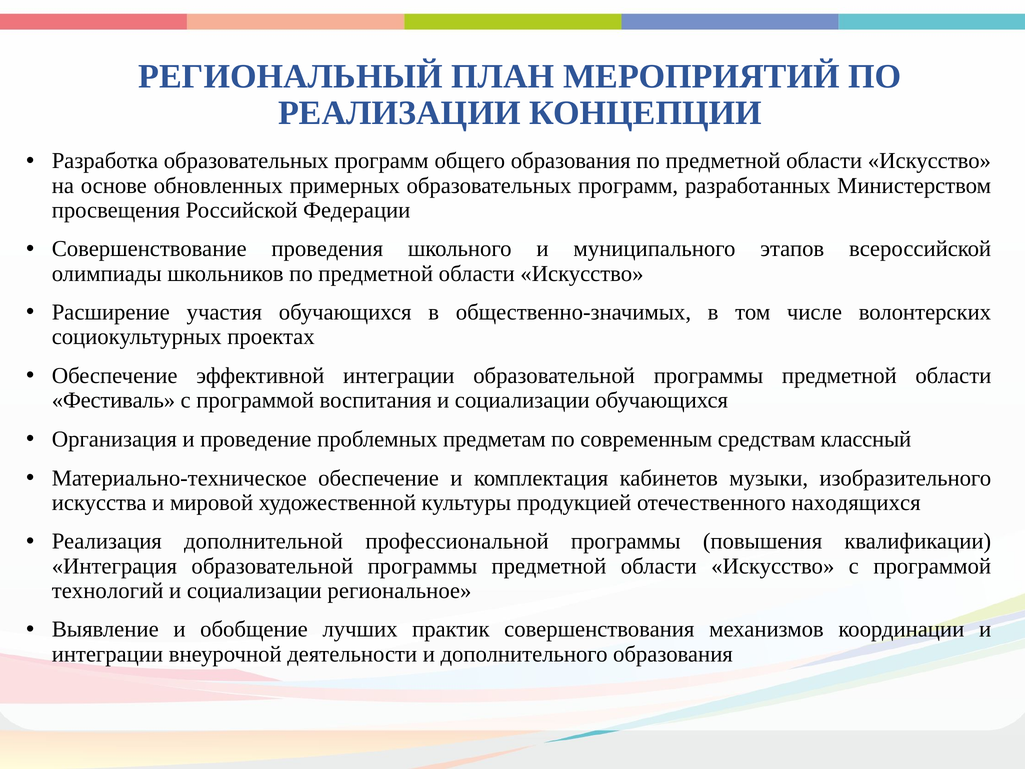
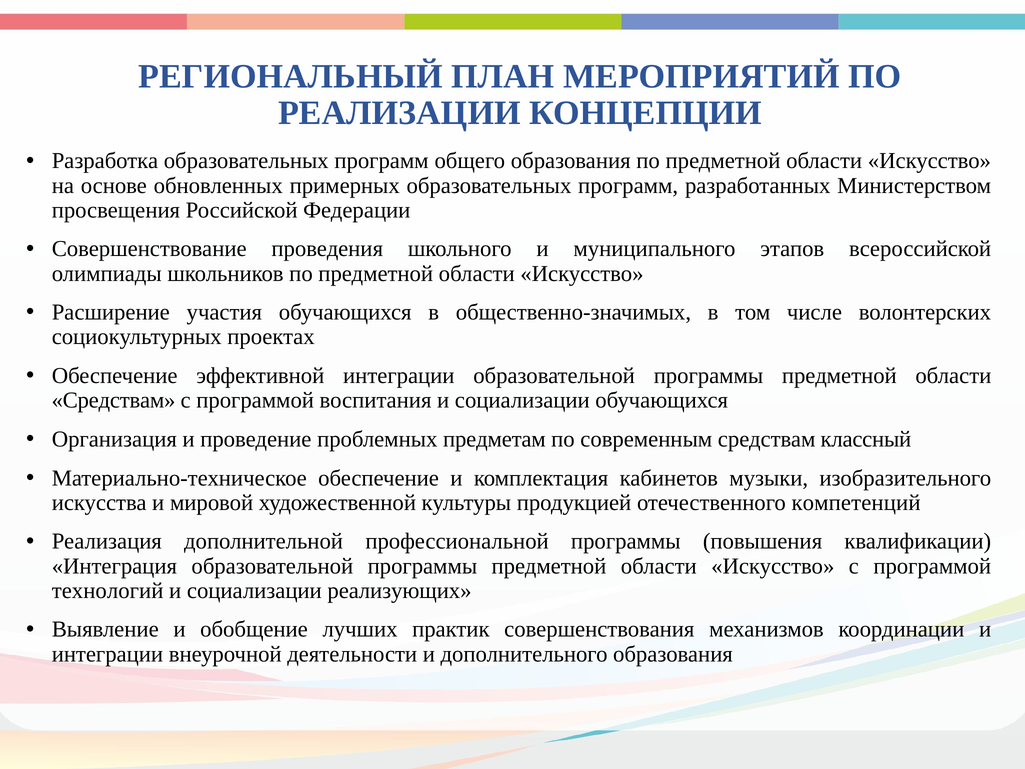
Фестиваль at (113, 400): Фестиваль -> Средствам
находящихся: находящихся -> компетенций
региональное: региональное -> реализующих
